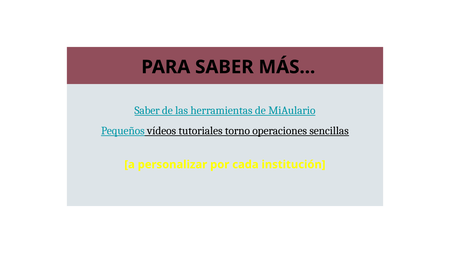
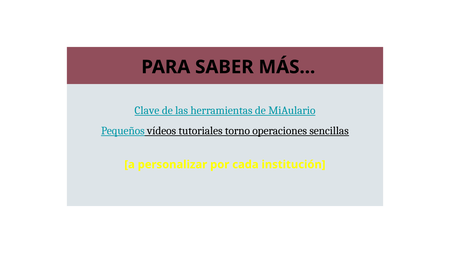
Saber at (147, 111): Saber -> Clave
